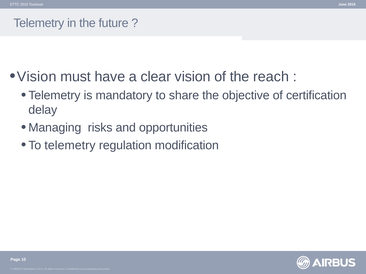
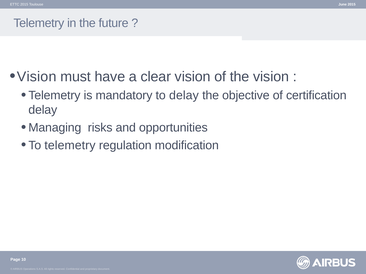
the reach: reach -> vision
to share: share -> delay
